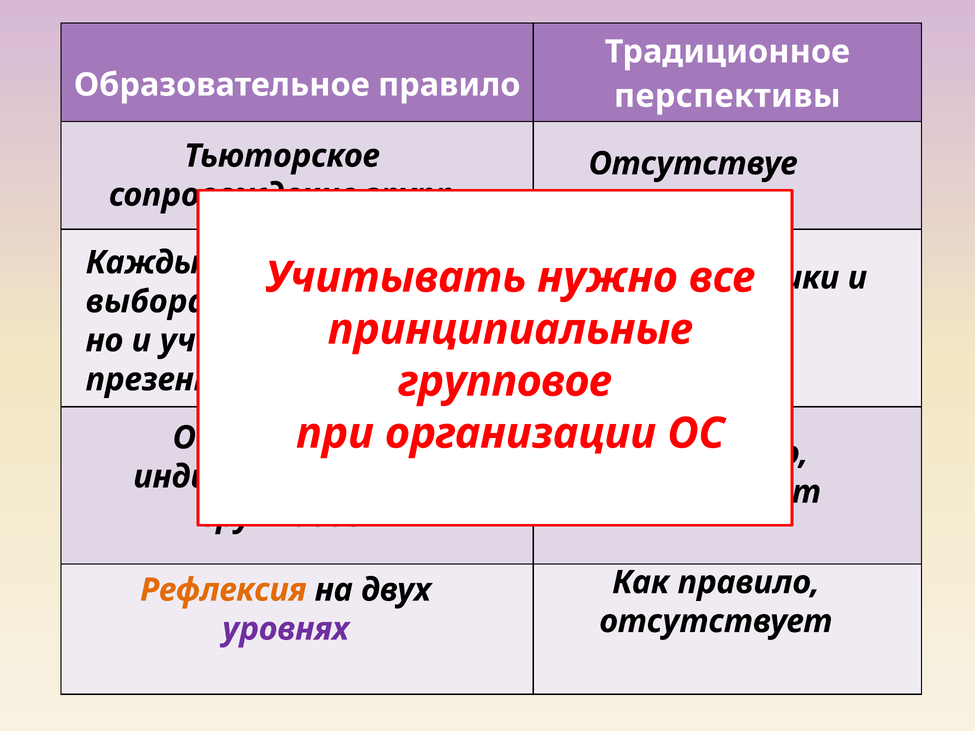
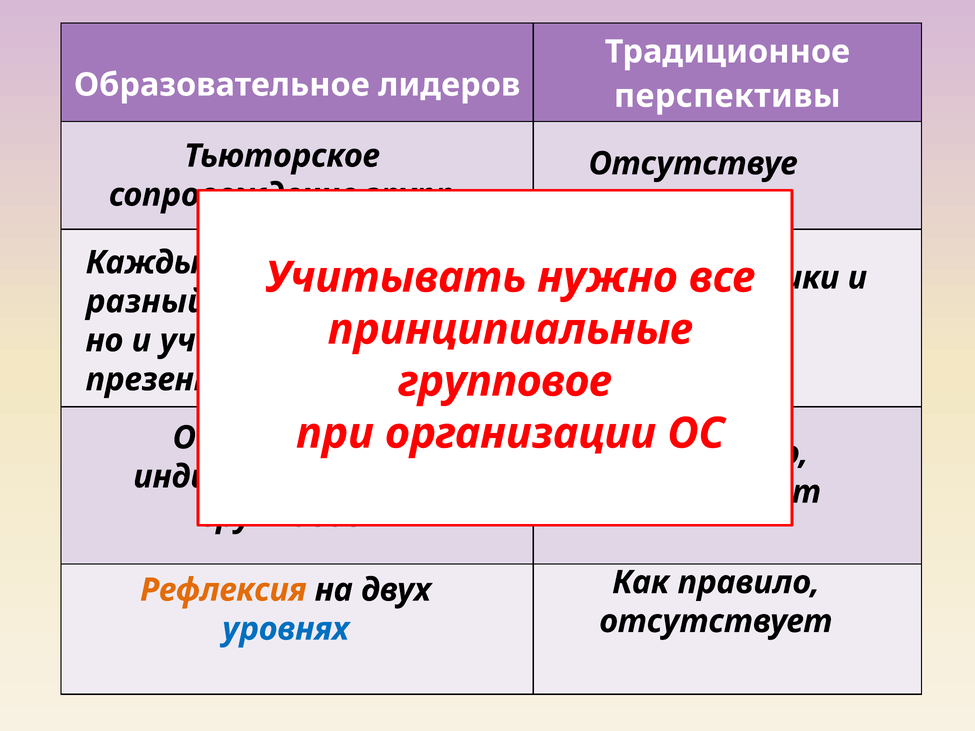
Образовательное правило: правило -> лидеров
выбора: выбора -> разный
уровнях colour: purple -> blue
